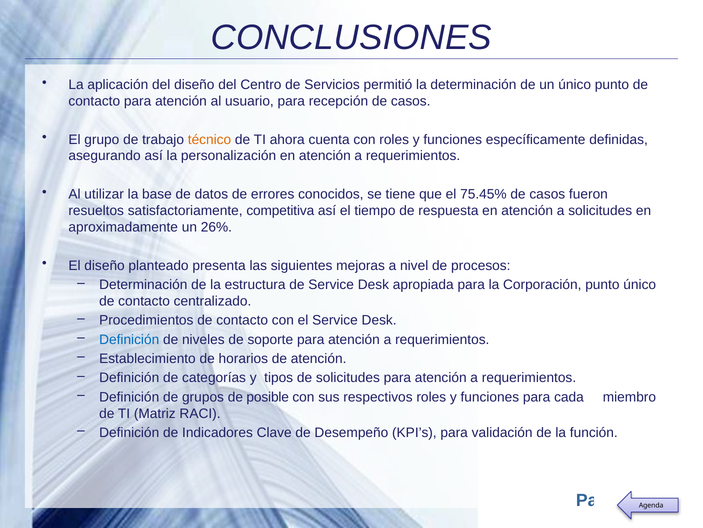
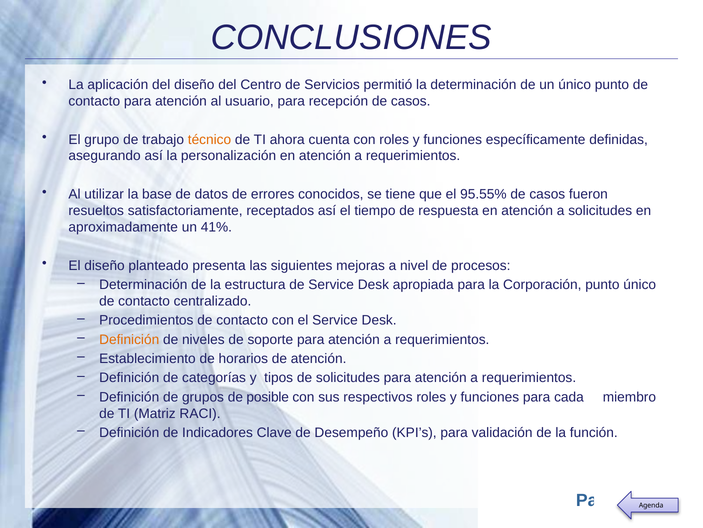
75.45%: 75.45% -> 95.55%
competitiva: competitiva -> receptados
26%: 26% -> 41%
Definición at (129, 339) colour: blue -> orange
